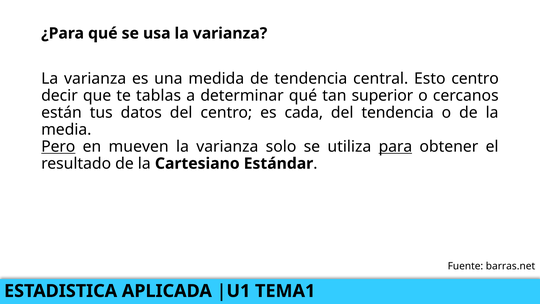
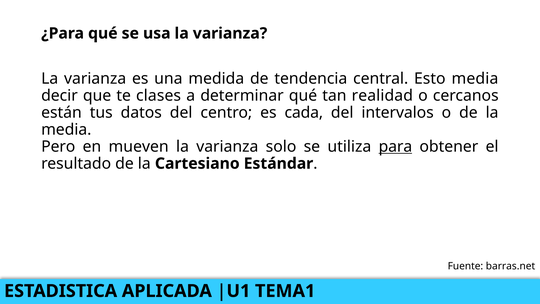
Esto centro: centro -> media
tablas: tablas -> clases
superior: superior -> realidad
del tendencia: tendencia -> intervalos
Pero underline: present -> none
